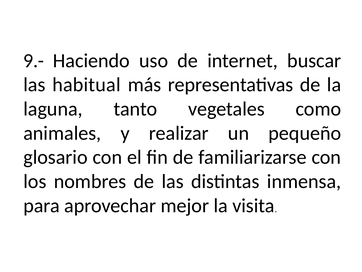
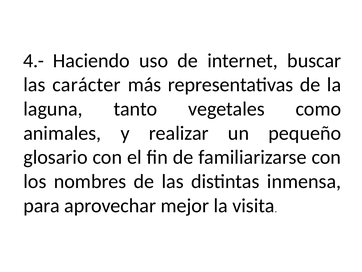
9.-: 9.- -> 4.-
habitual: habitual -> carácter
